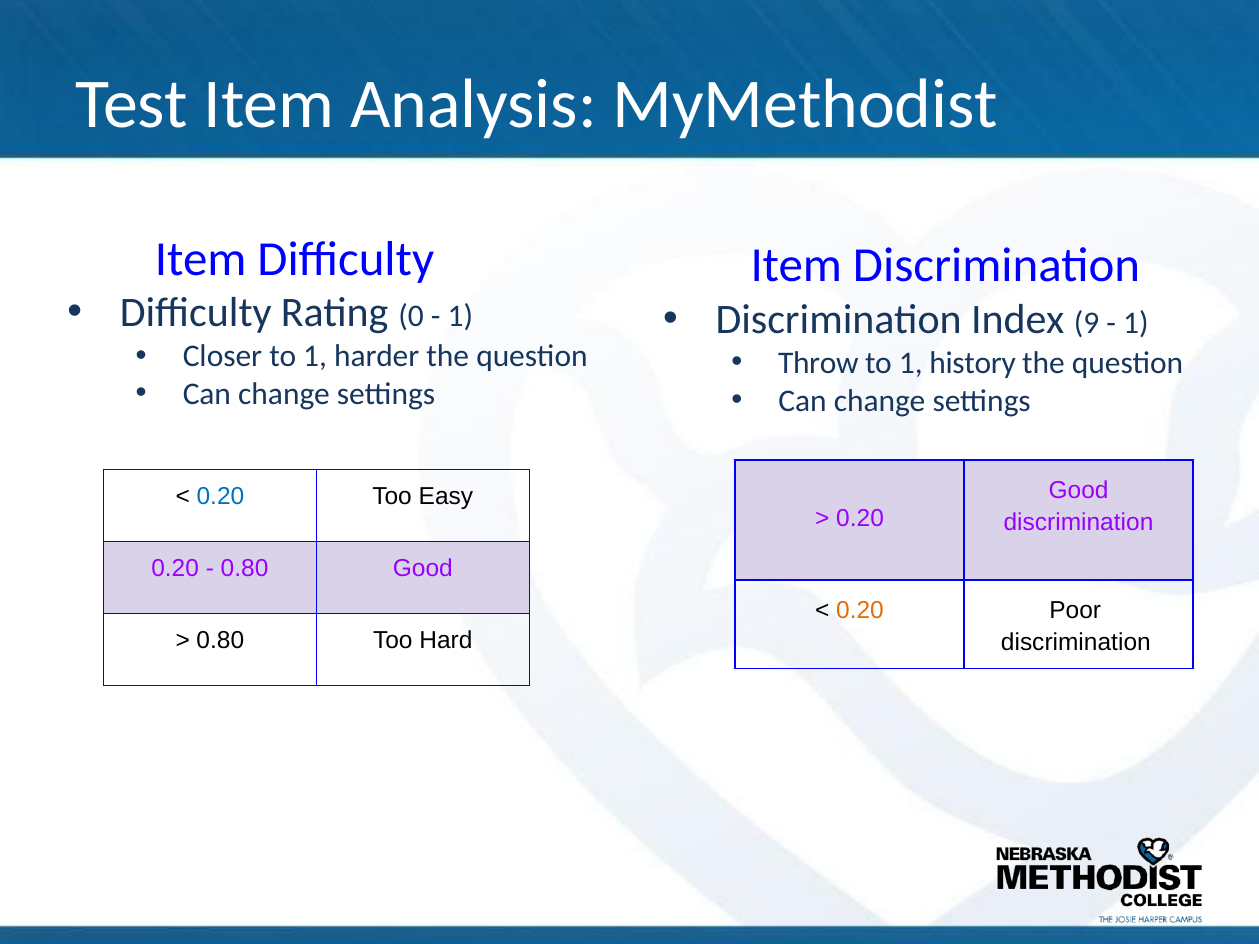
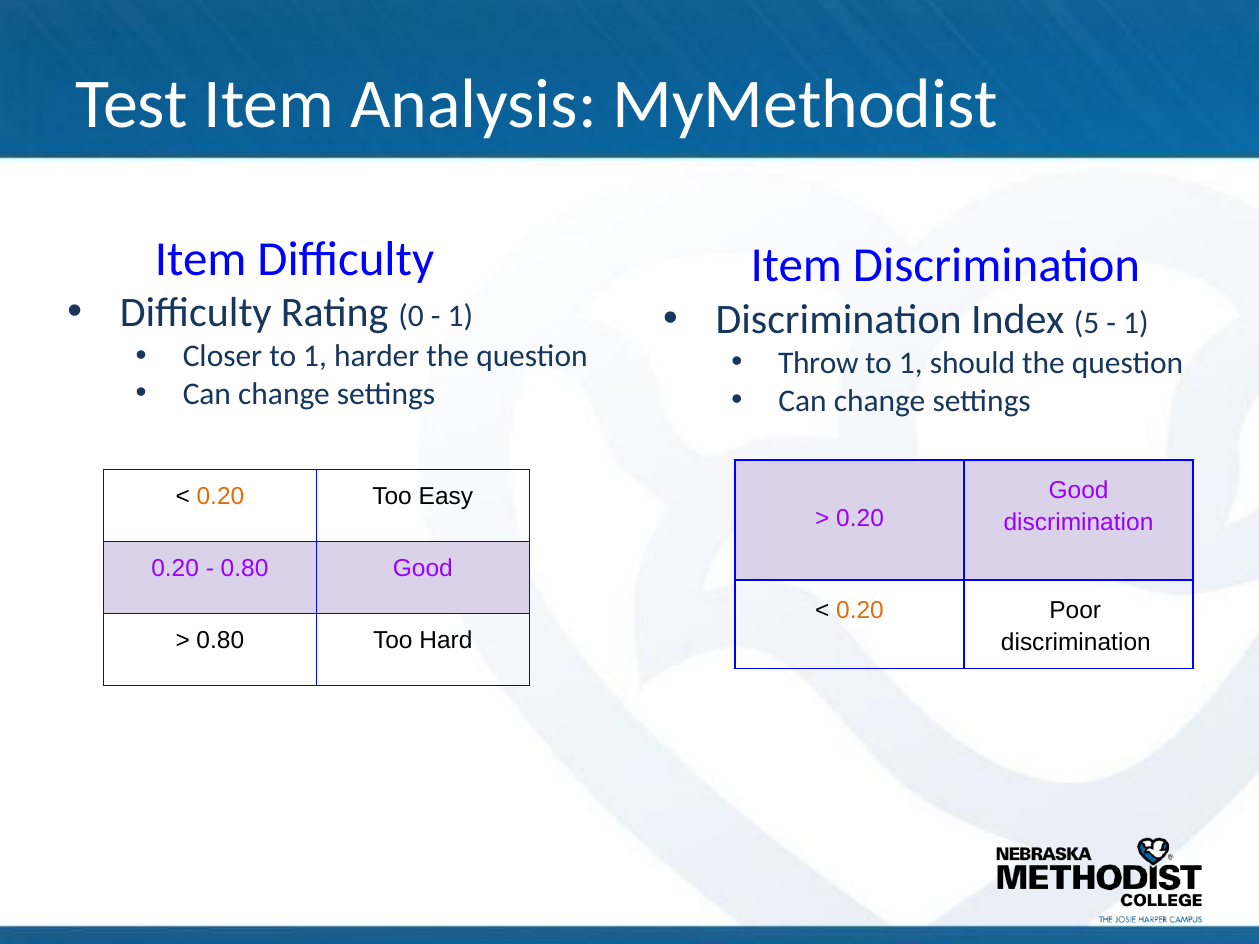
9: 9 -> 5
history: history -> should
0.20 at (220, 496) colour: blue -> orange
